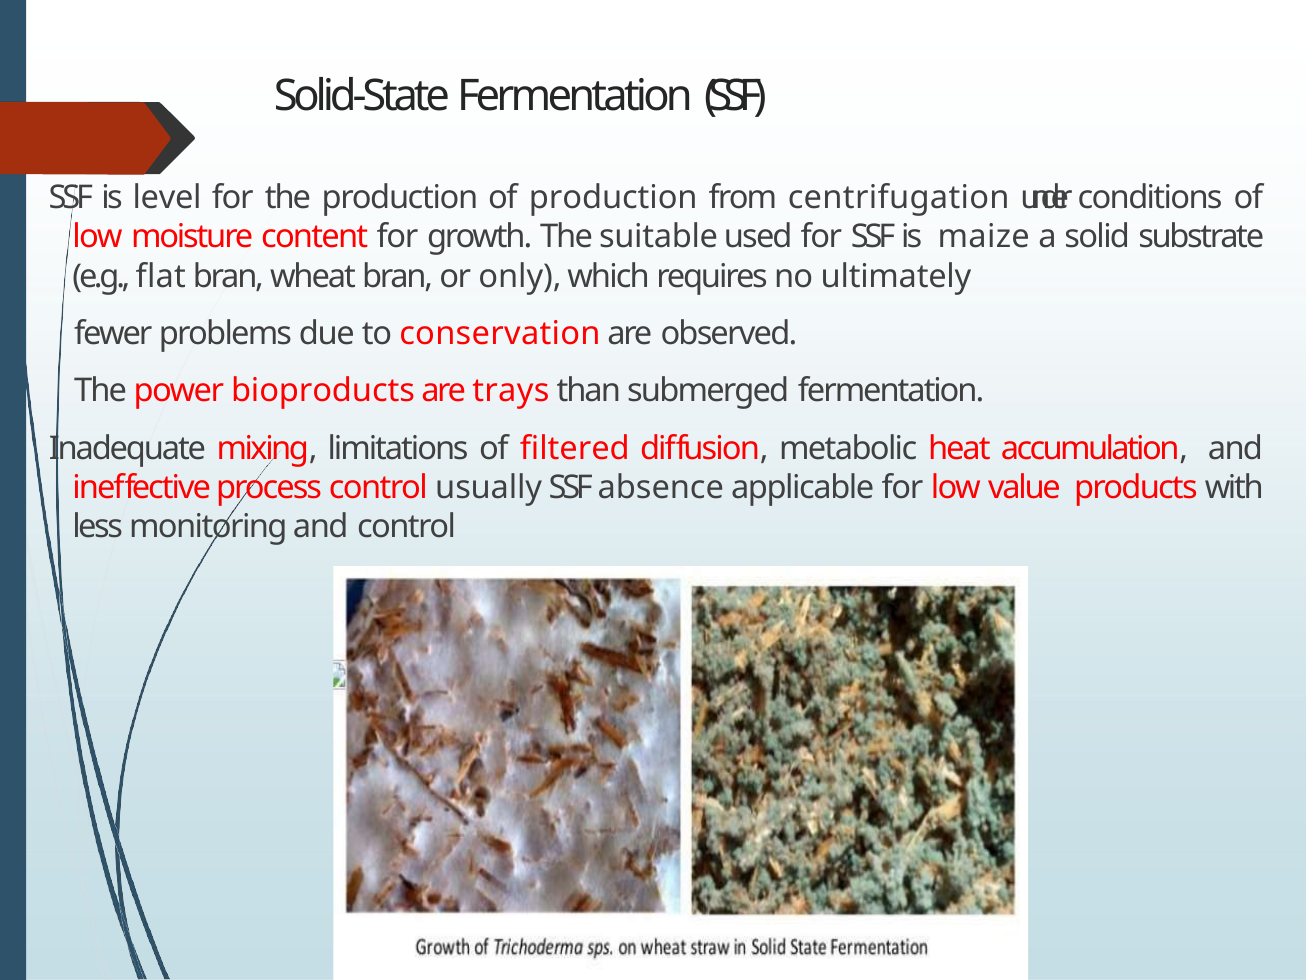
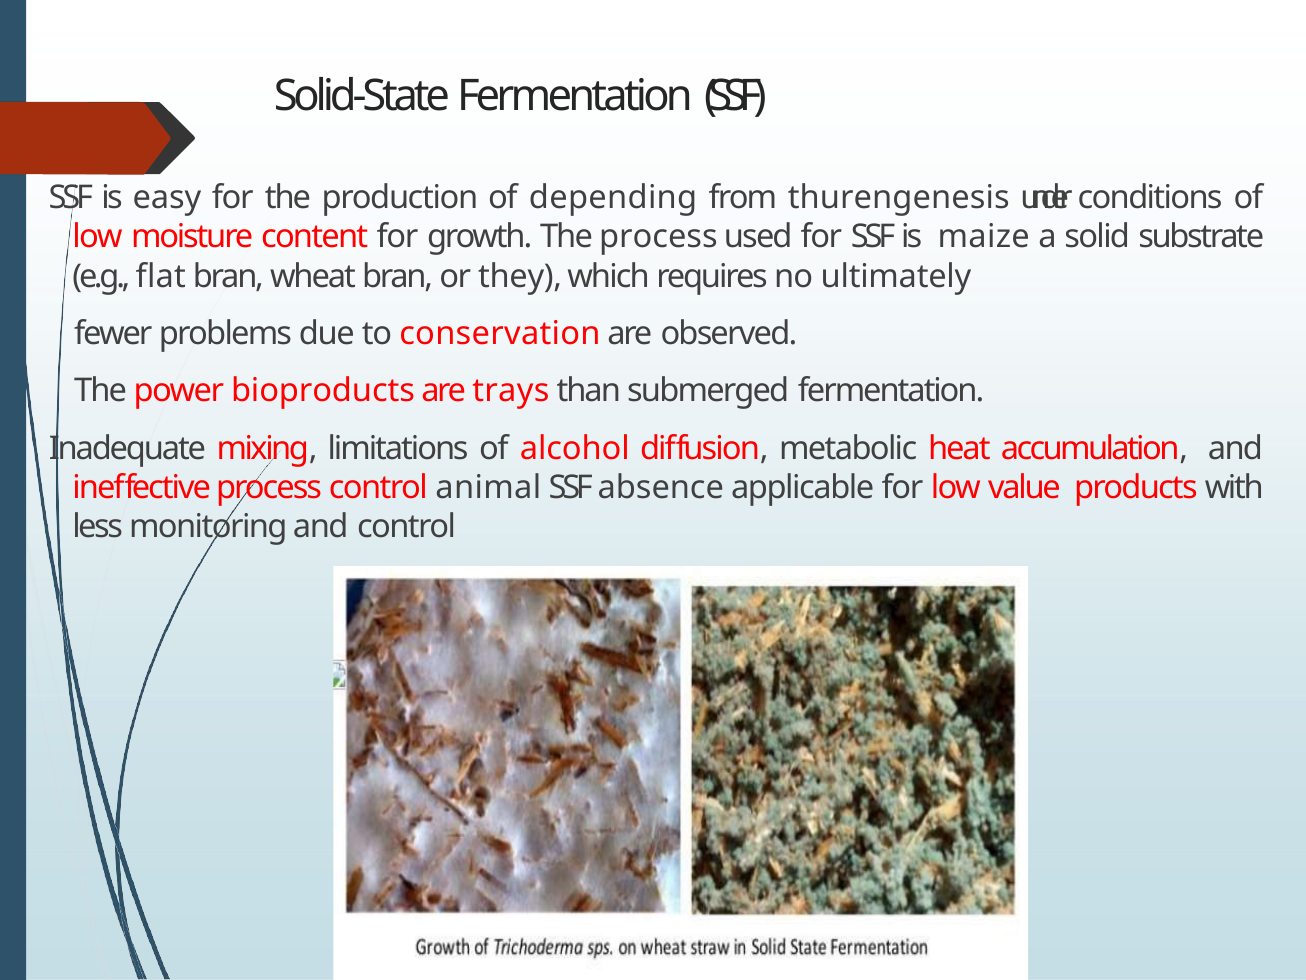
level: level -> easy
of production: production -> depending
centrifugation: centrifugation -> thurengenesis
The suitable: suitable -> process
only: only -> they
filtered: filtered -> alcohol
usually: usually -> animal
